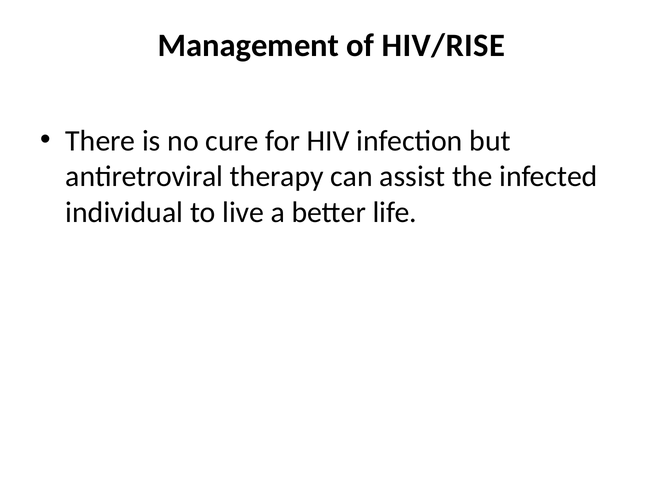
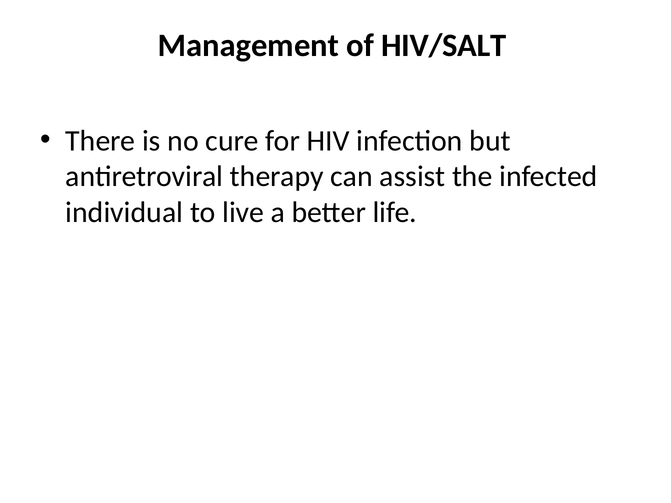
HIV/RISE: HIV/RISE -> HIV/SALT
